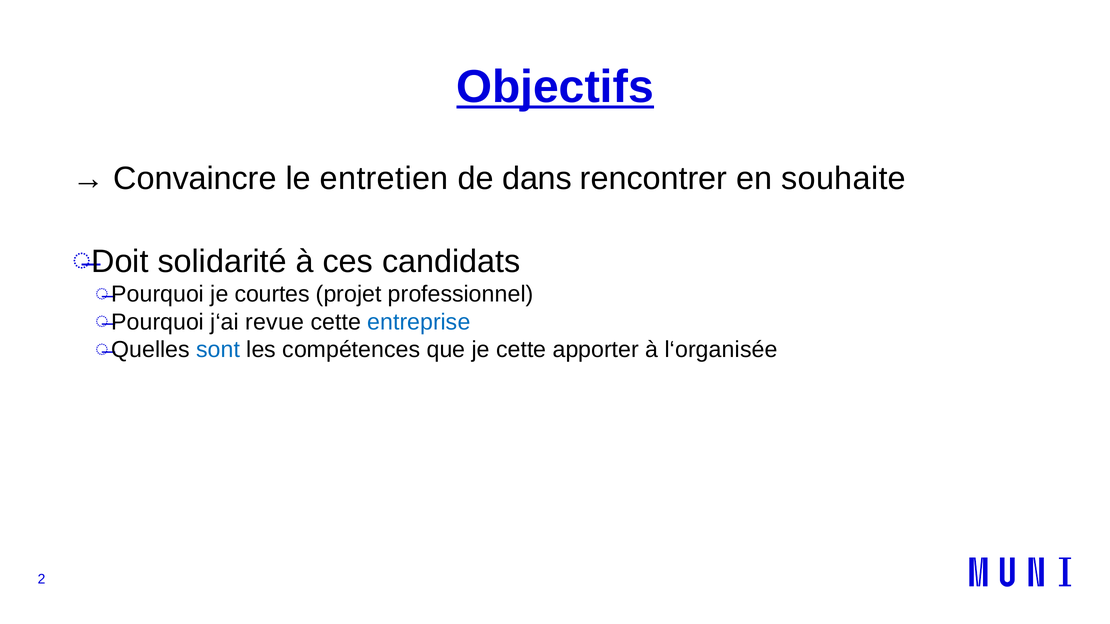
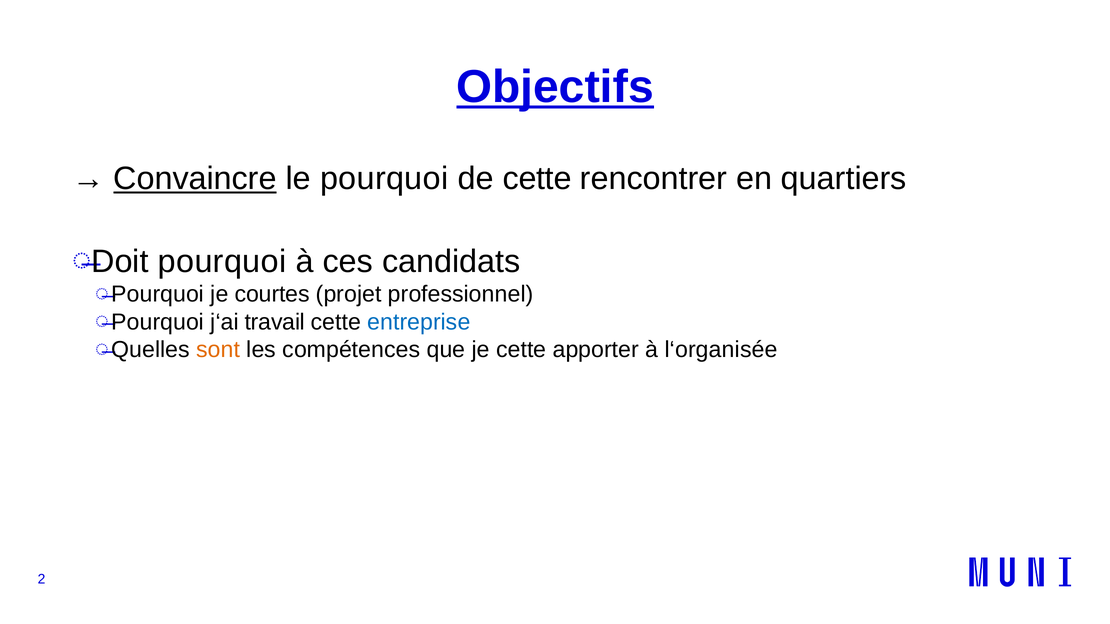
Convaincre underline: none -> present
le entretien: entretien -> pourquoi
de dans: dans -> cette
souhaite: souhaite -> quartiers
Doit solidarité: solidarité -> pourquoi
revue: revue -> travail
sont colour: blue -> orange
